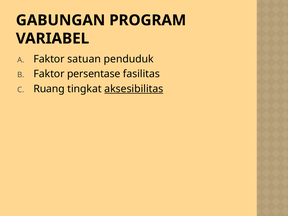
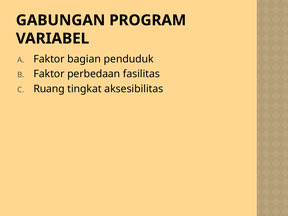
satuan: satuan -> bagian
persentase: persentase -> perbedaan
aksesibilitas underline: present -> none
